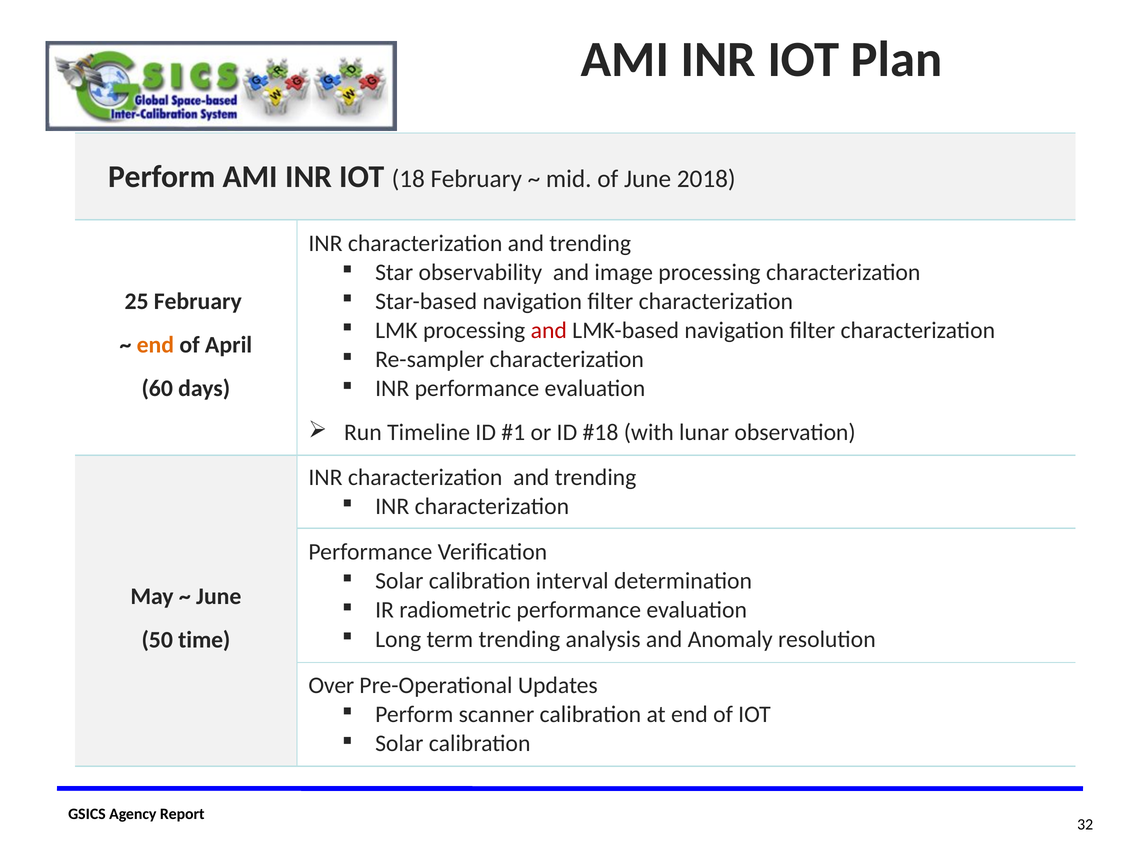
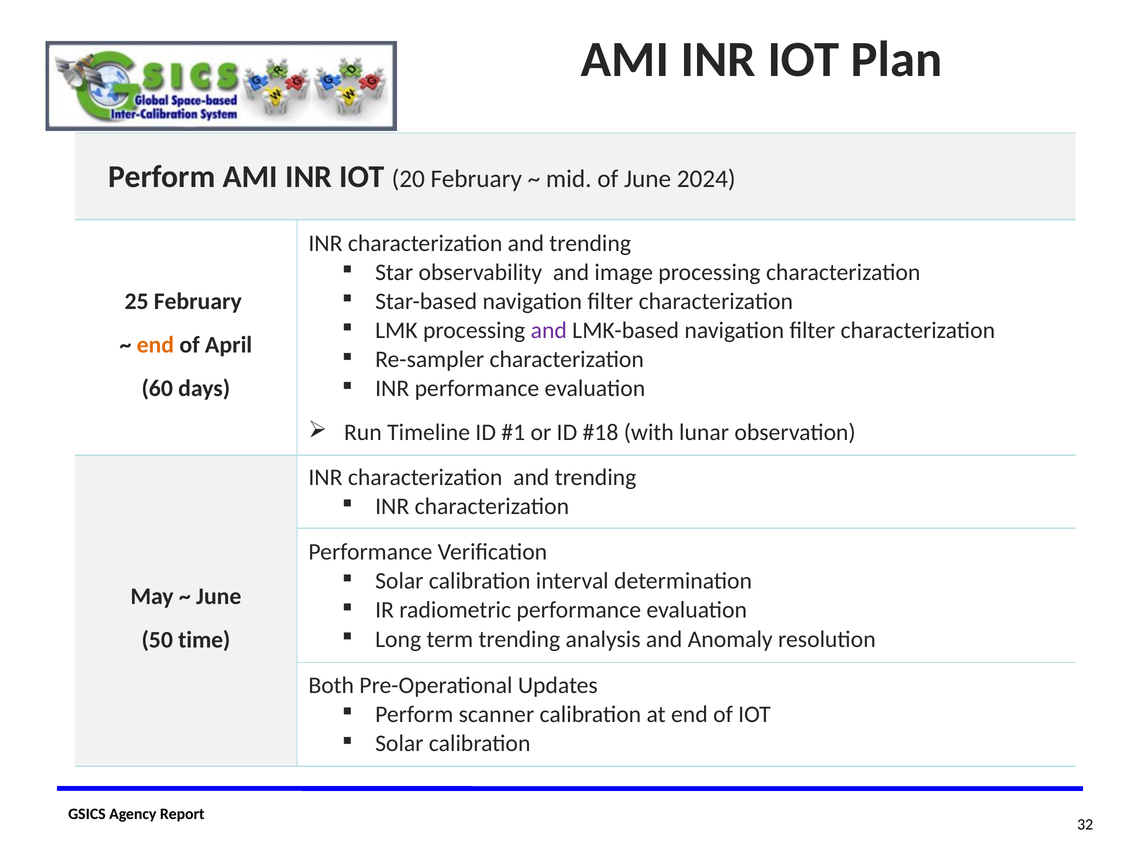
18: 18 -> 20
2018: 2018 -> 2024
and at (549, 330) colour: red -> purple
Over: Over -> Both
